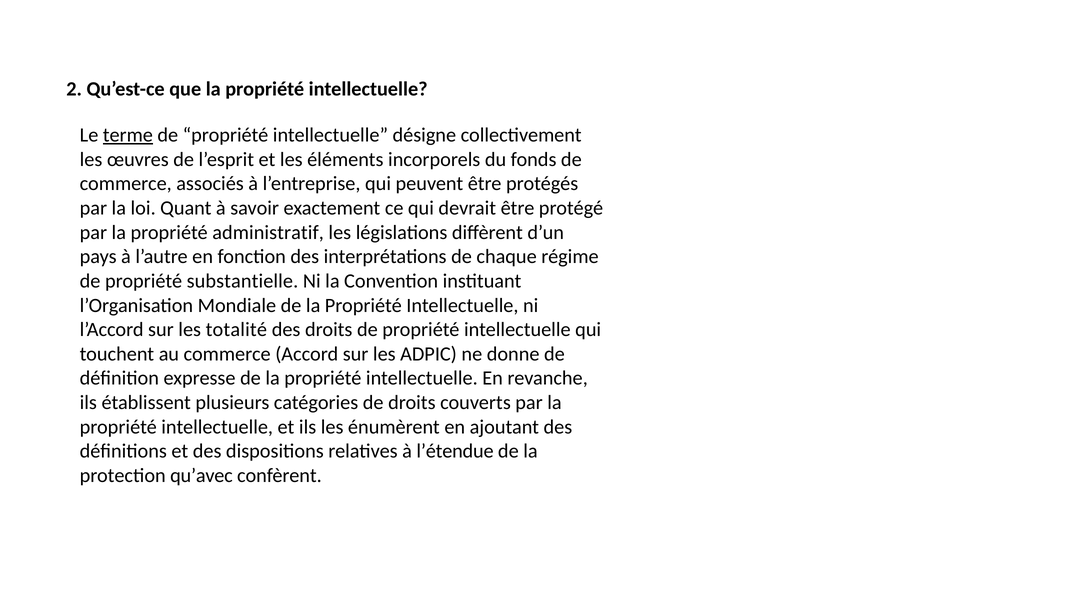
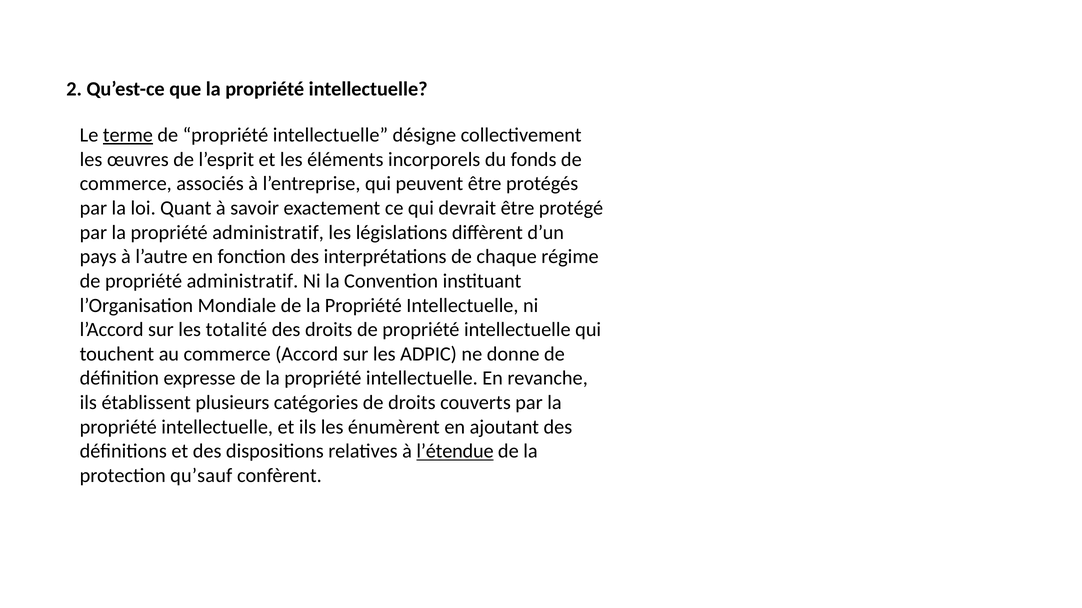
de propriété substantielle: substantielle -> administratif
l’étendue underline: none -> present
qu’avec: qu’avec -> qu’sauf
